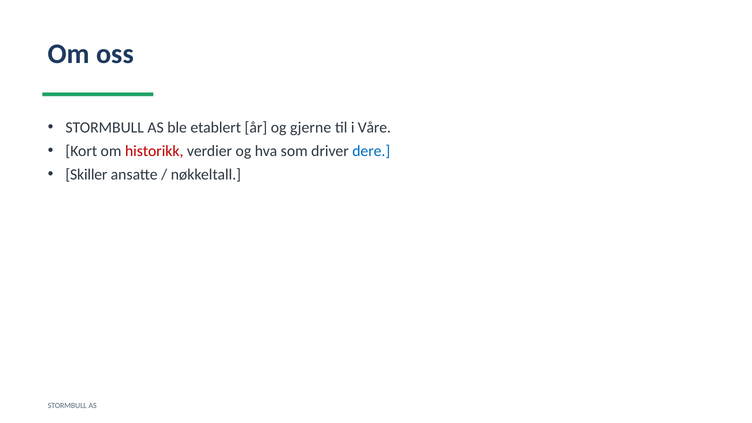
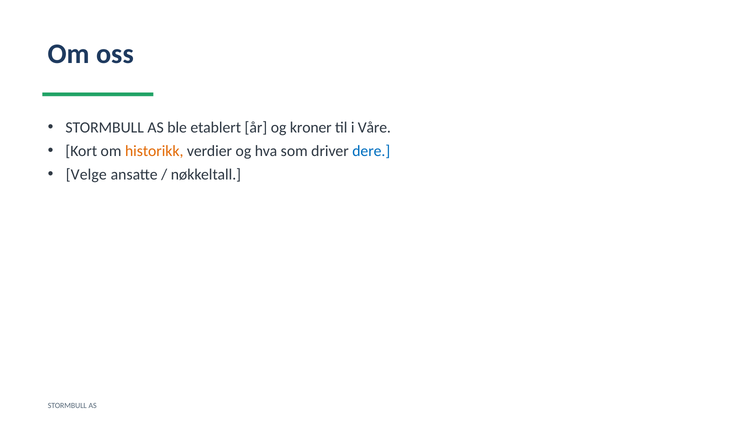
gjerne: gjerne -> kroner
historikk colour: red -> orange
Skiller: Skiller -> Velge
